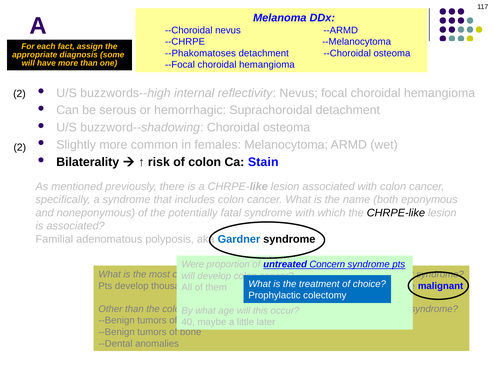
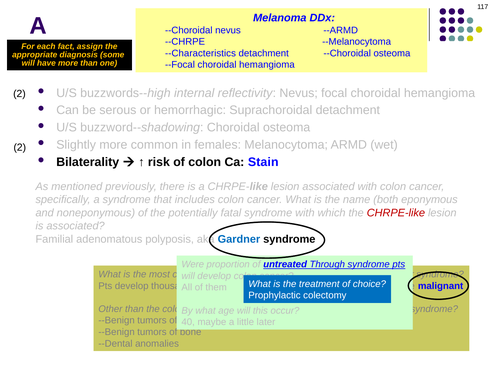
--Phakomatoses: --Phakomatoses -> --Characteristics
CHRPE-like at (396, 213) colour: black -> red
Concern: Concern -> Through
